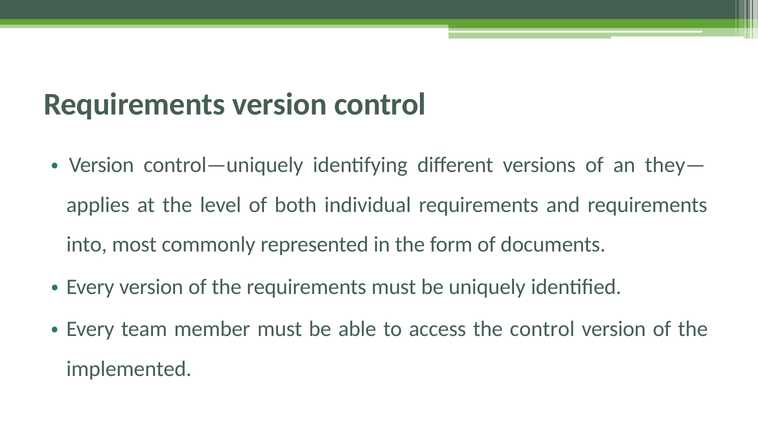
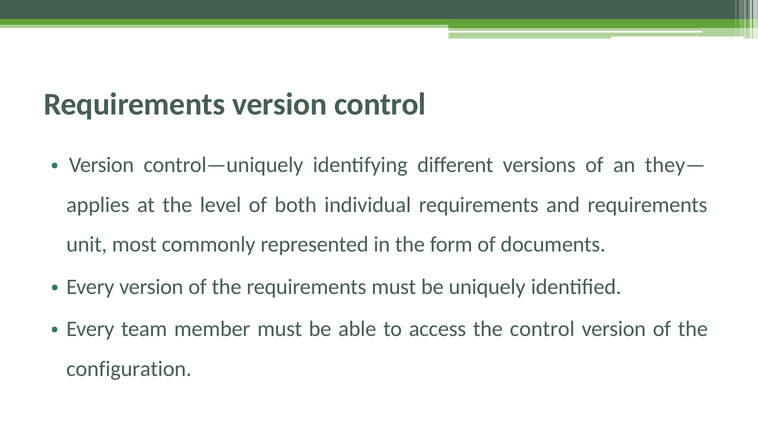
into: into -> unit
implemented: implemented -> configuration
